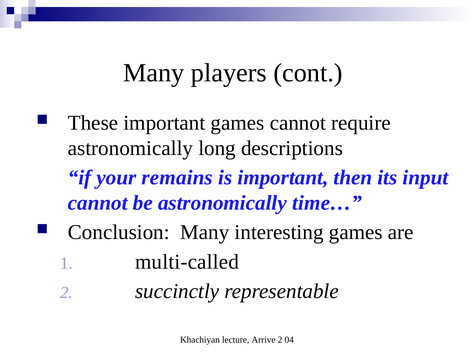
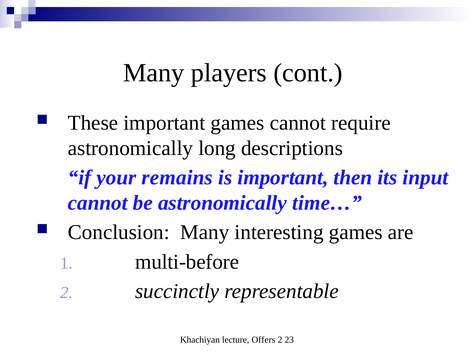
multi-called: multi-called -> multi-before
Arrive: Arrive -> Offers
04: 04 -> 23
